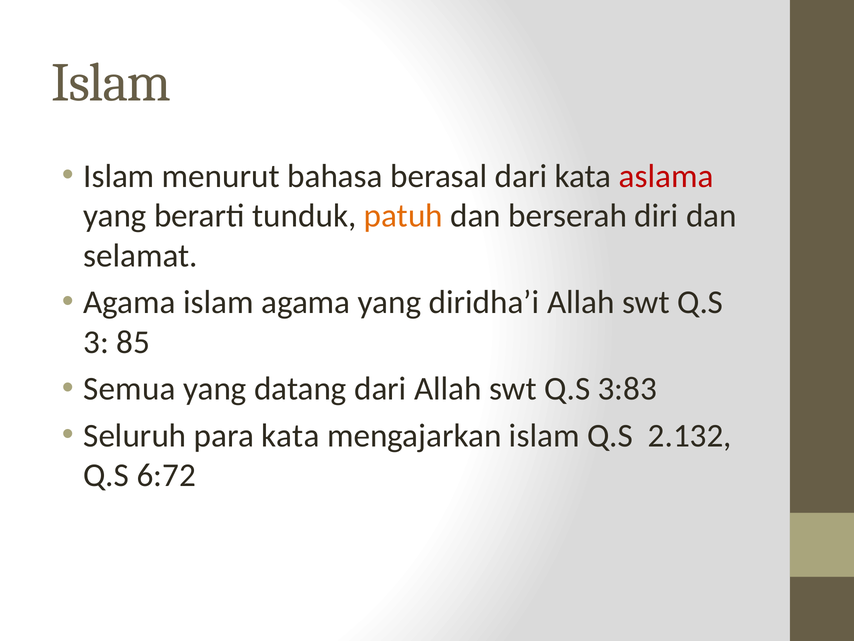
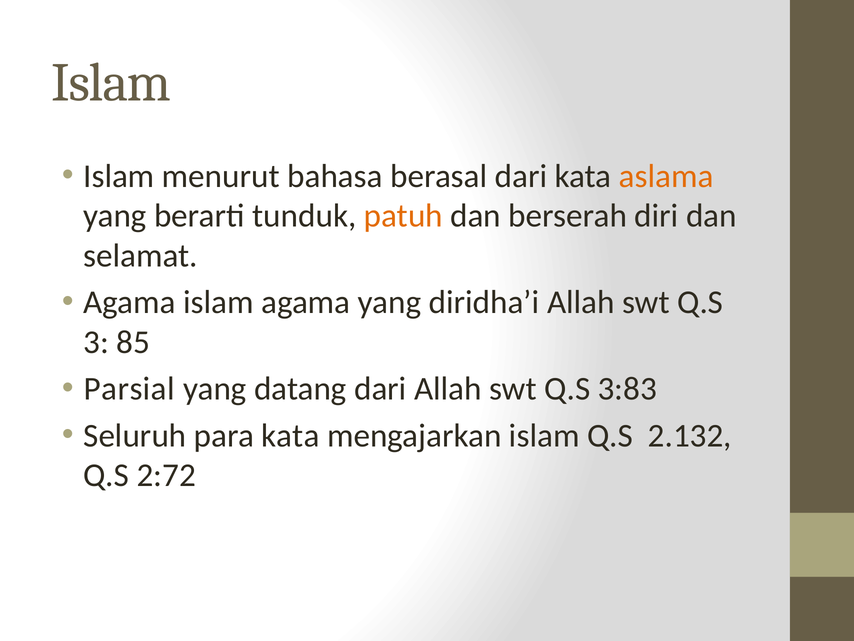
aslama colour: red -> orange
Semua: Semua -> Parsial
6:72: 6:72 -> 2:72
